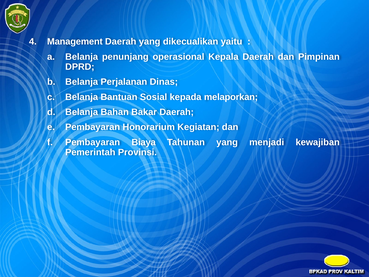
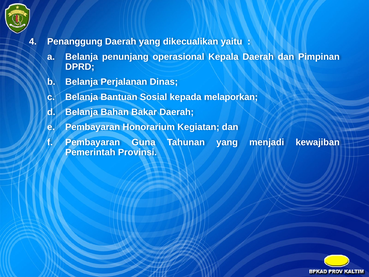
Management: Management -> Penanggung
Biaya: Biaya -> Guna
